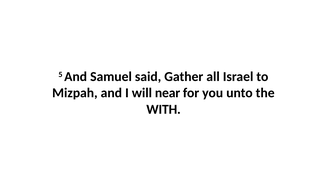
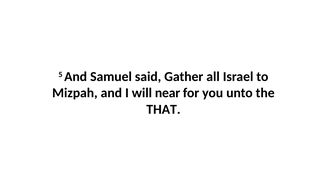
WITH: WITH -> THAT
